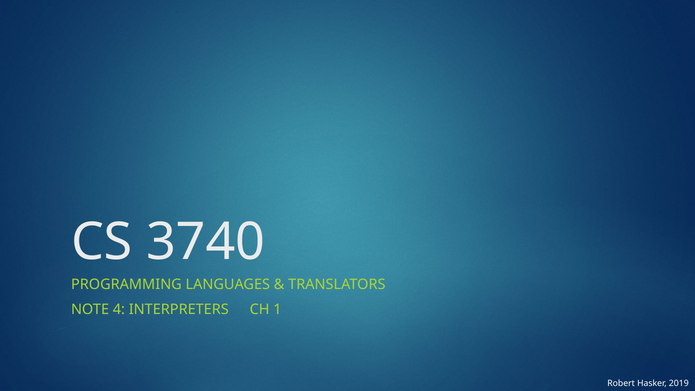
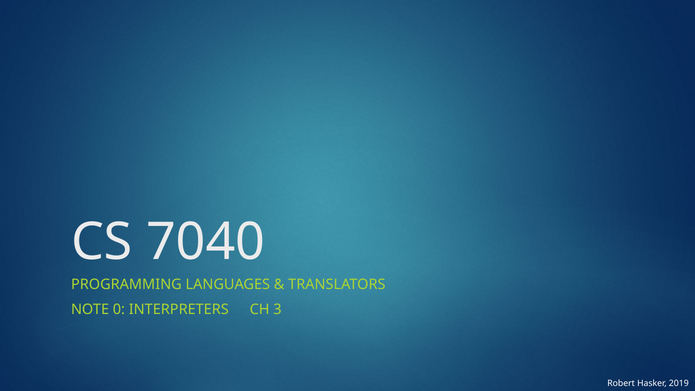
3740: 3740 -> 7040
4: 4 -> 0
1: 1 -> 3
